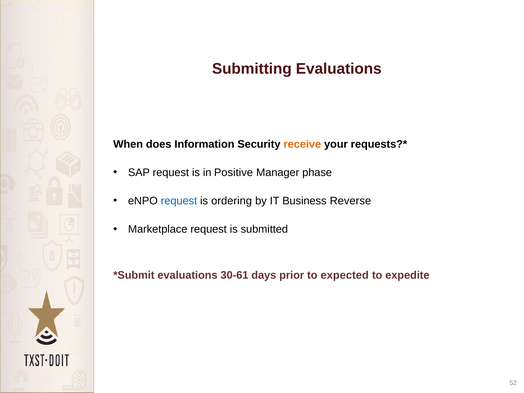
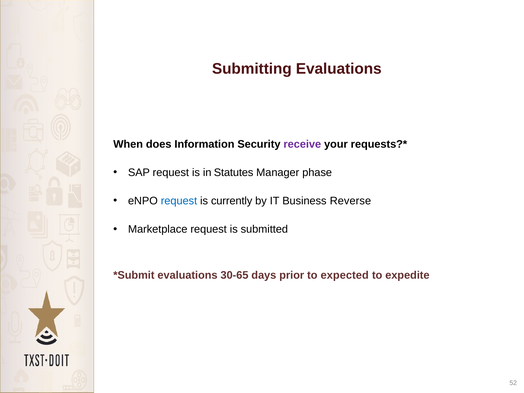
receive colour: orange -> purple
Positive: Positive -> Statutes
ordering: ordering -> currently
30-61: 30-61 -> 30-65
